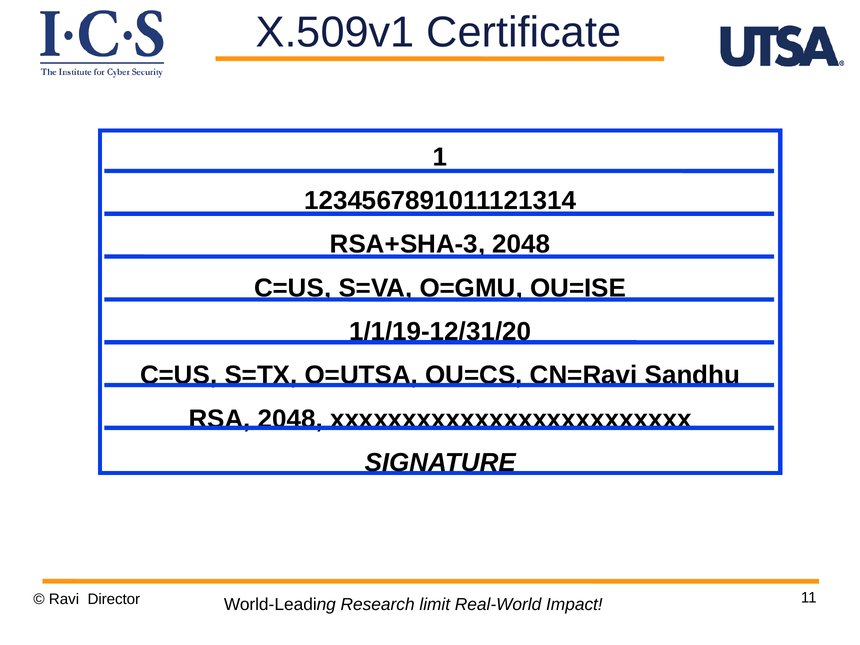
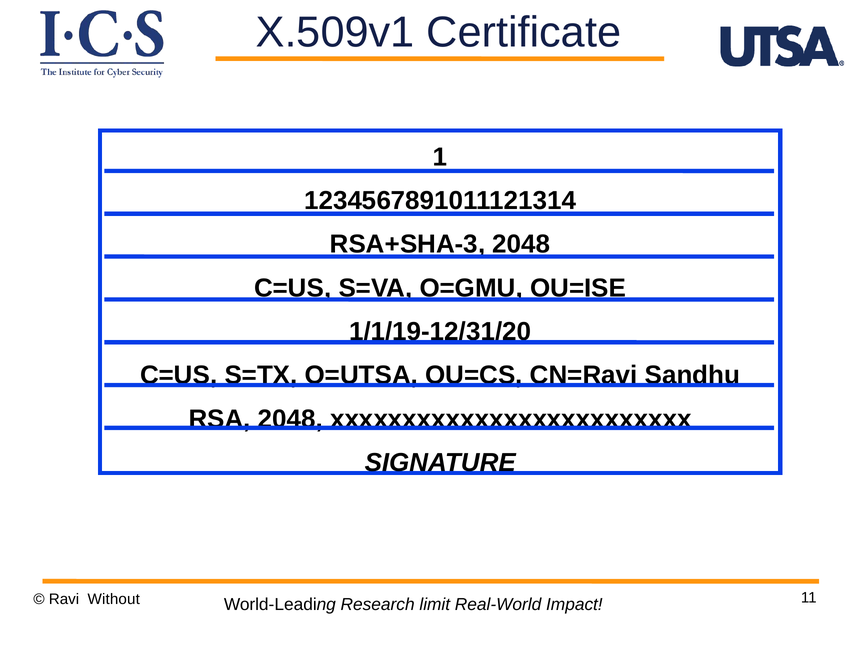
Director: Director -> Without
